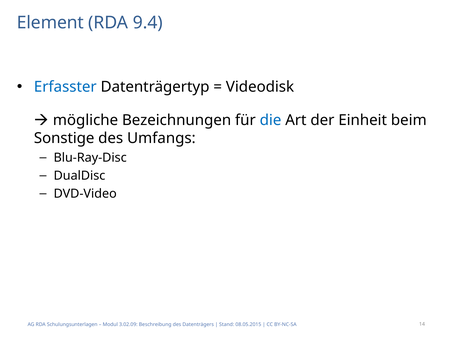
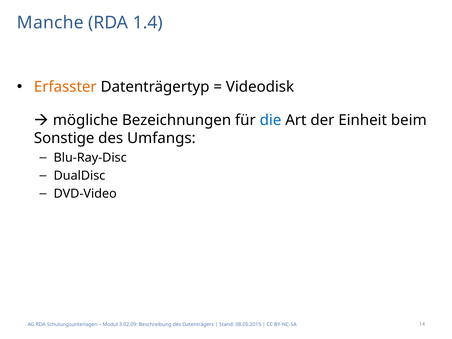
Element: Element -> Manche
9.4: 9.4 -> 1.4
Erfasster colour: blue -> orange
